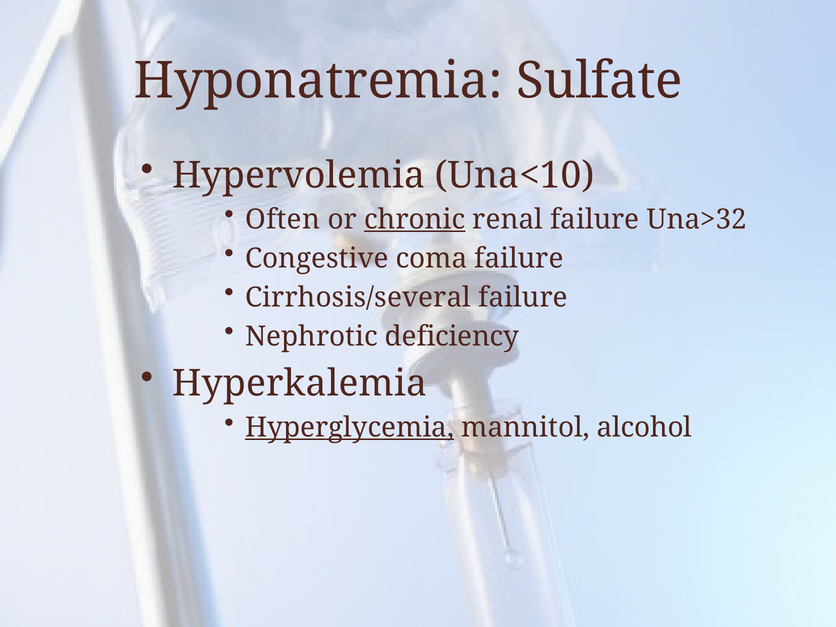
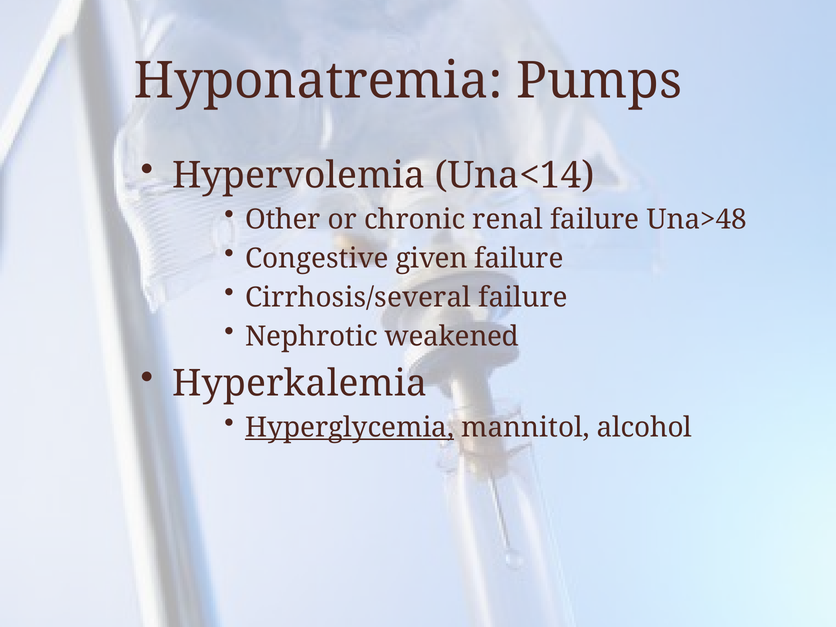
Sulfate: Sulfate -> Pumps
Una<10: Una<10 -> Una<14
Often: Often -> Other
chronic underline: present -> none
Una>32: Una>32 -> Una>48
coma: coma -> given
deficiency: deficiency -> weakened
